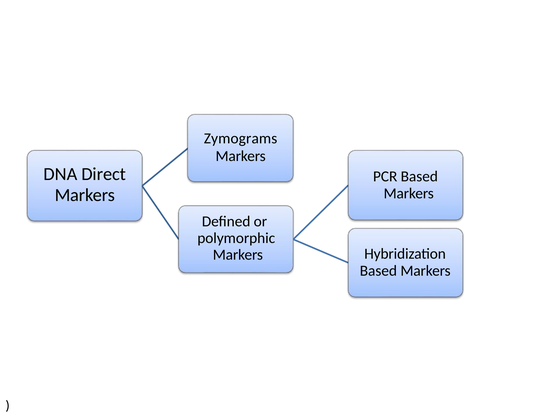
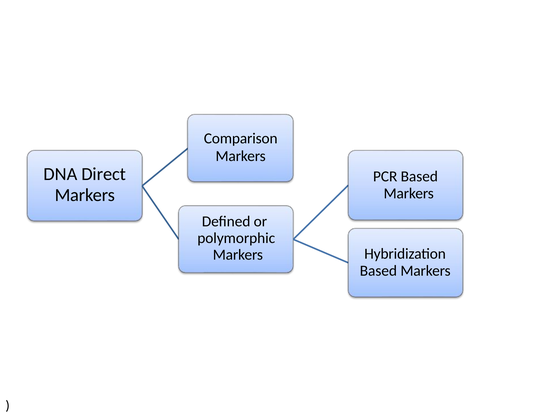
Zymograms: Zymograms -> Comparison
